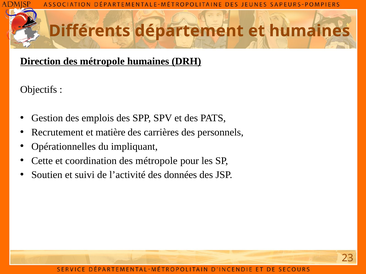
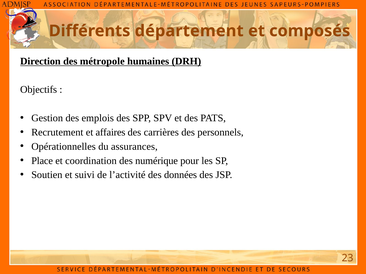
et humaines: humaines -> composés
matière: matière -> affaires
impliquant: impliquant -> assurances
Cette: Cette -> Place
coordination des métropole: métropole -> numérique
